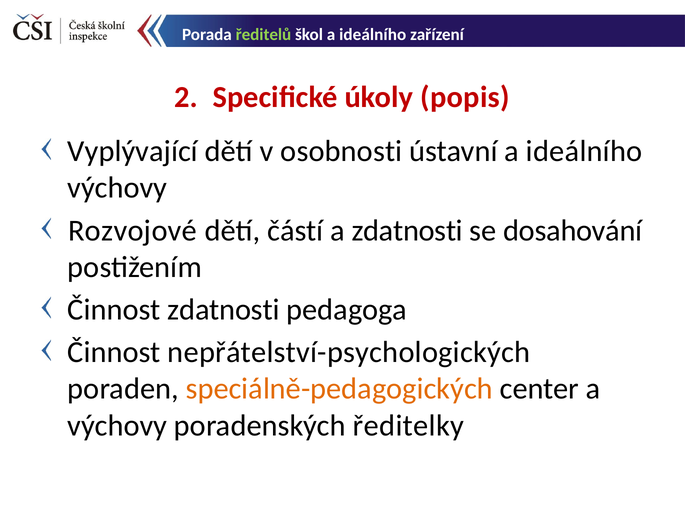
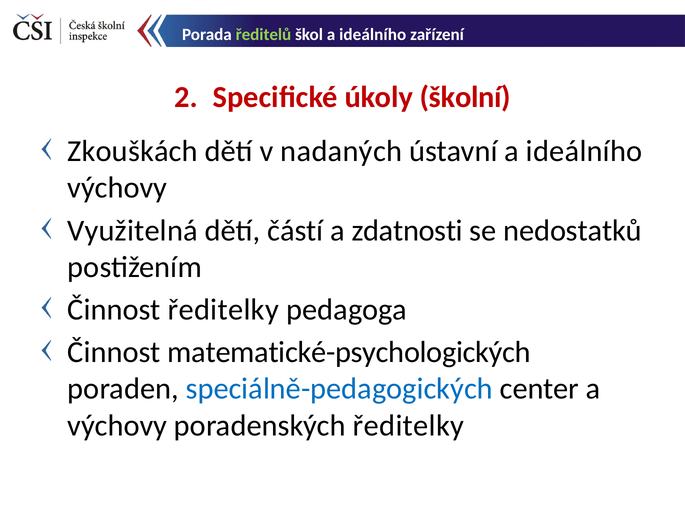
popis: popis -> školní
Vyplývající: Vyplývající -> Zkouškách
osobnosti: osobnosti -> nadaných
Rozvojové: Rozvojové -> Využitelná
dosahování: dosahování -> nedostatků
Činnost zdatnosti: zdatnosti -> ředitelky
nepřátelství-psychologických: nepřátelství-psychologických -> matematické-psychologických
speciálně-pedagogických colour: orange -> blue
